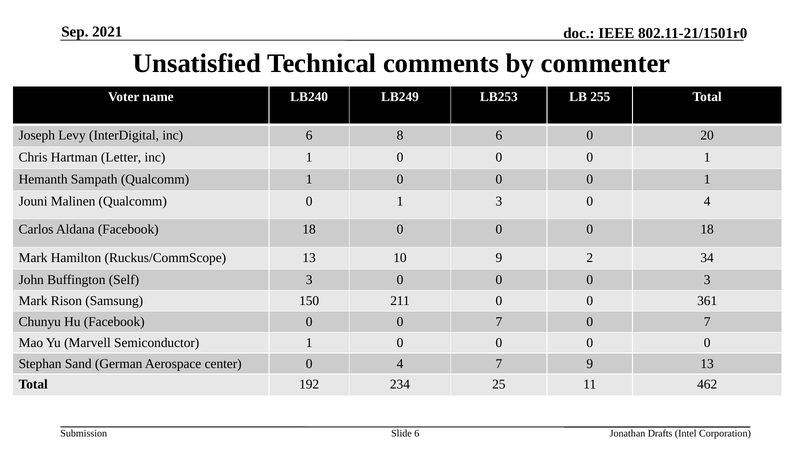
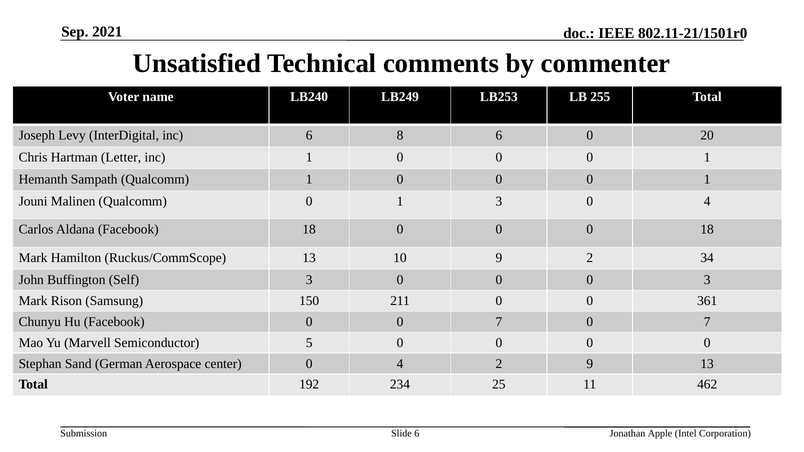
Semiconductor 1: 1 -> 5
4 7: 7 -> 2
Drafts: Drafts -> Apple
